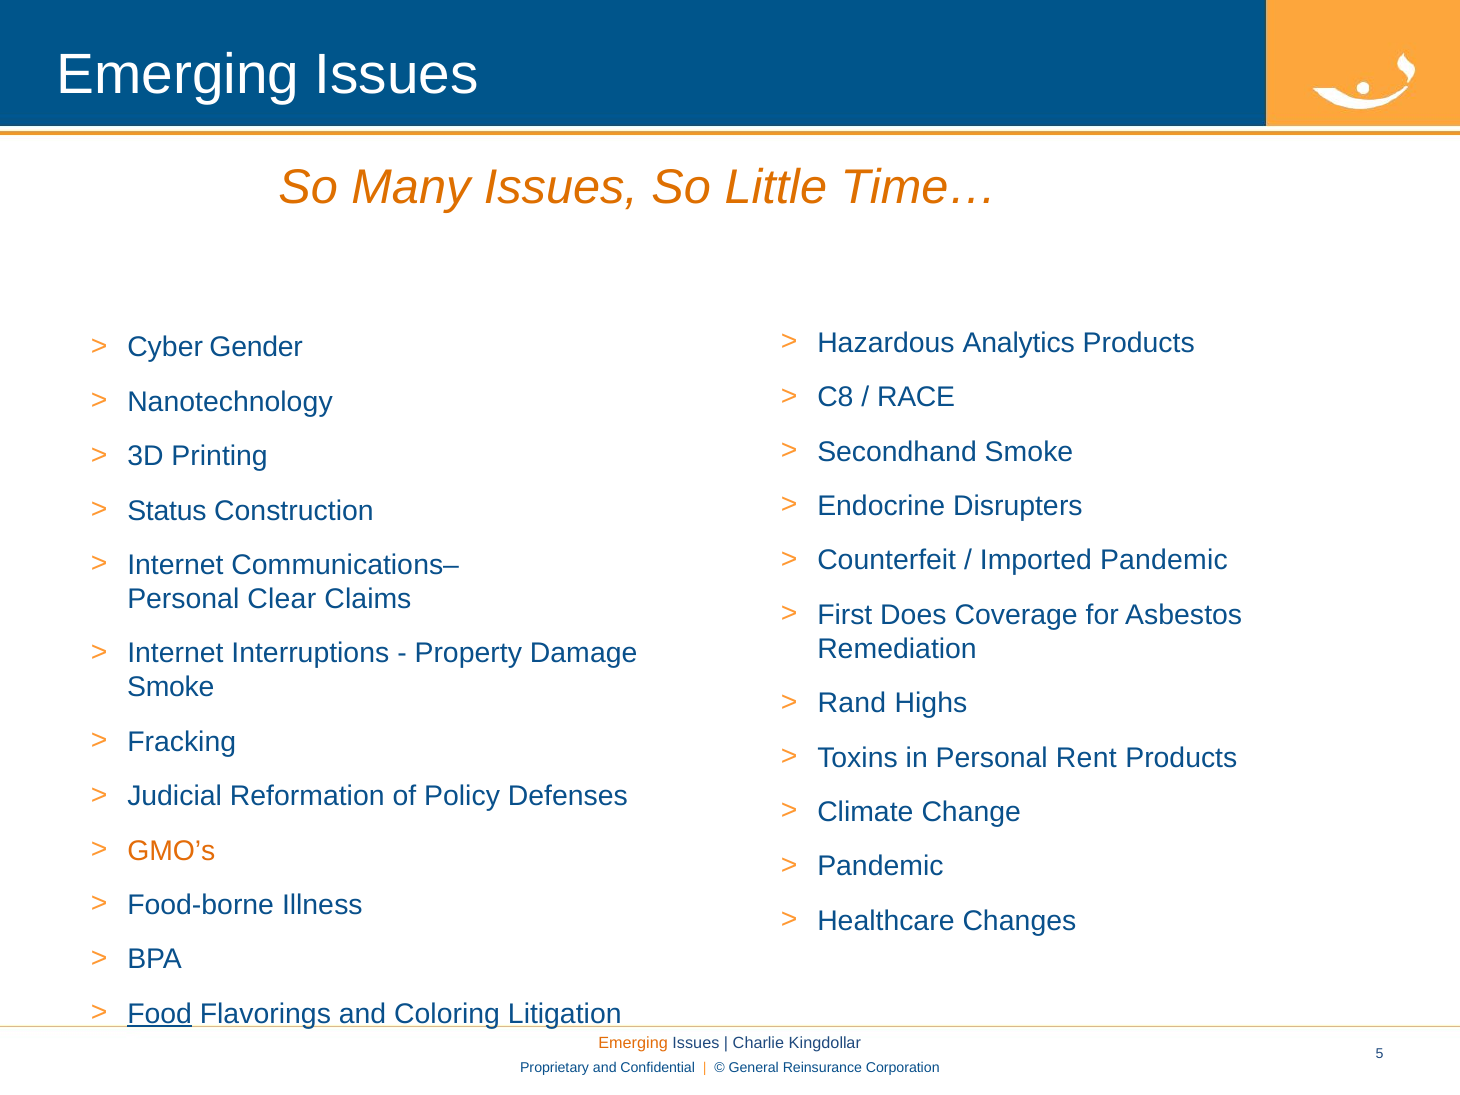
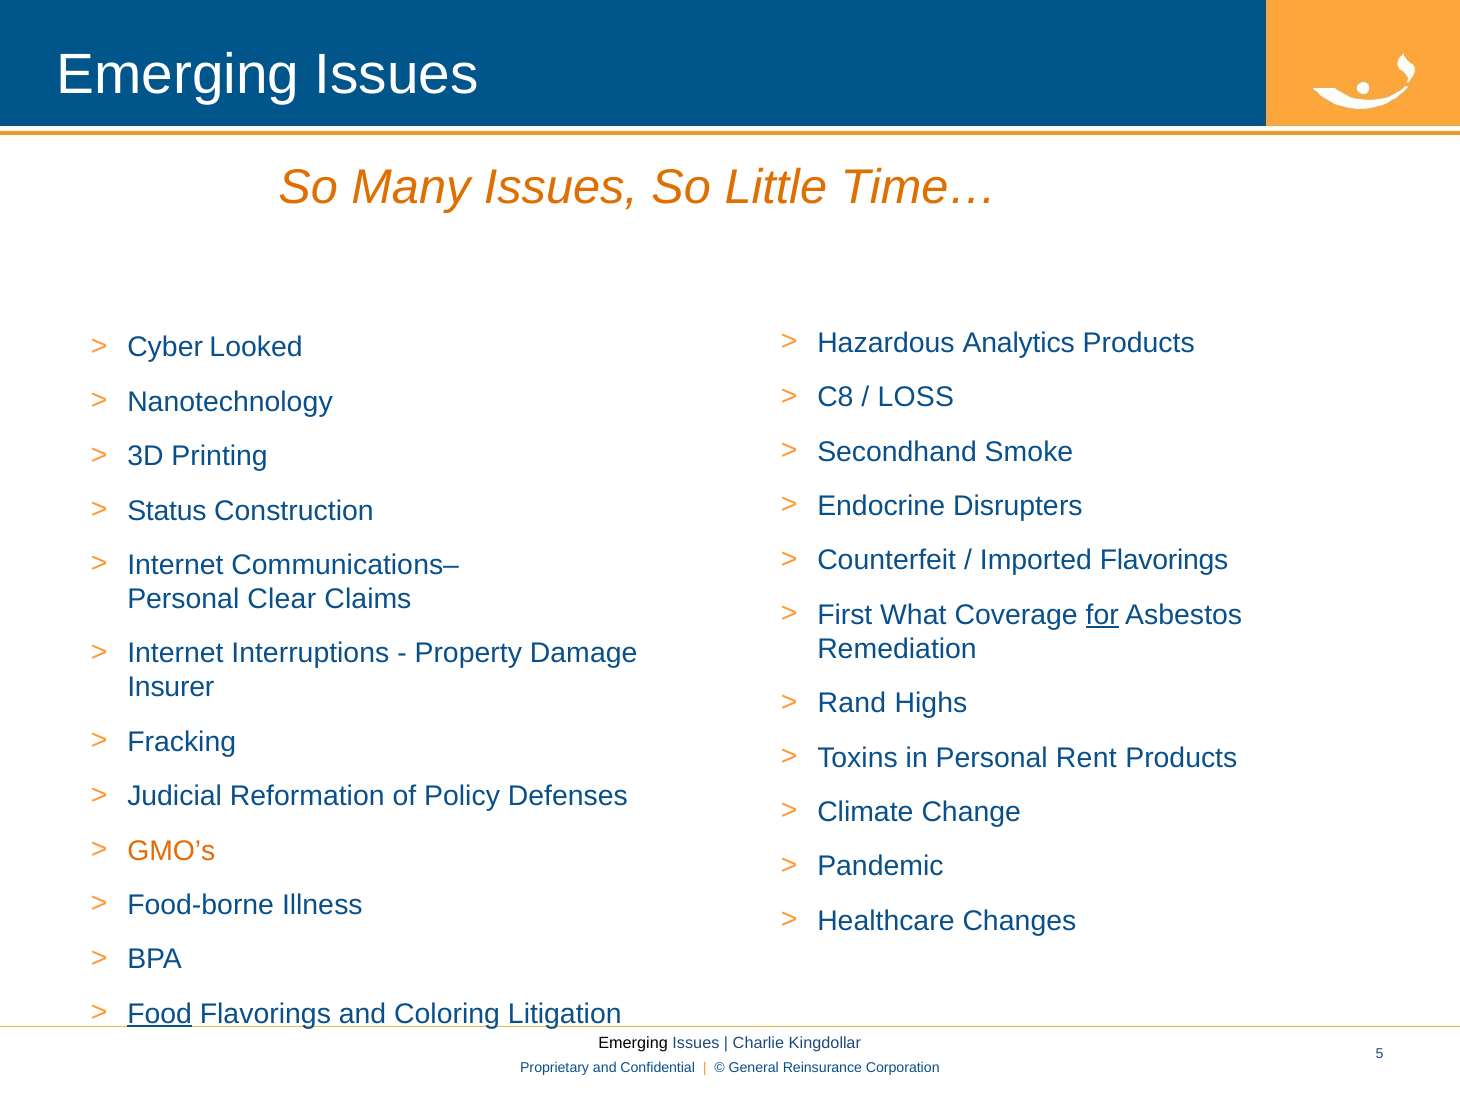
Gender: Gender -> Looked
RACE: RACE -> LOSS
Imported Pandemic: Pandemic -> Flavorings
Does: Does -> What
for underline: none -> present
Smoke at (171, 688): Smoke -> Insurer
Emerging at (633, 1043) colour: orange -> black
